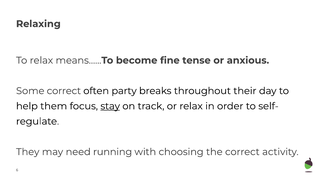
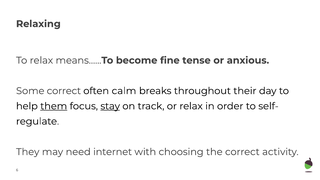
party: party -> calm
them underline: none -> present
running: running -> internet
